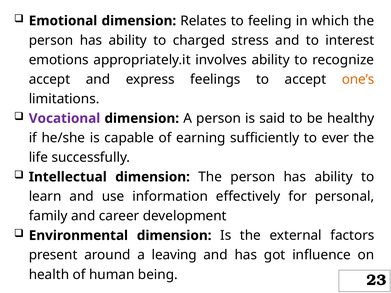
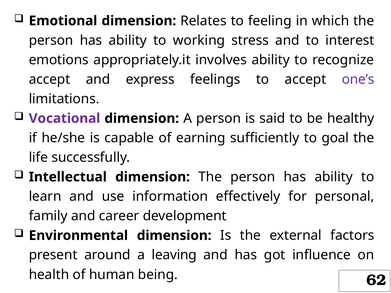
charged: charged -> working
one’s colour: orange -> purple
ever: ever -> goal
23: 23 -> 62
